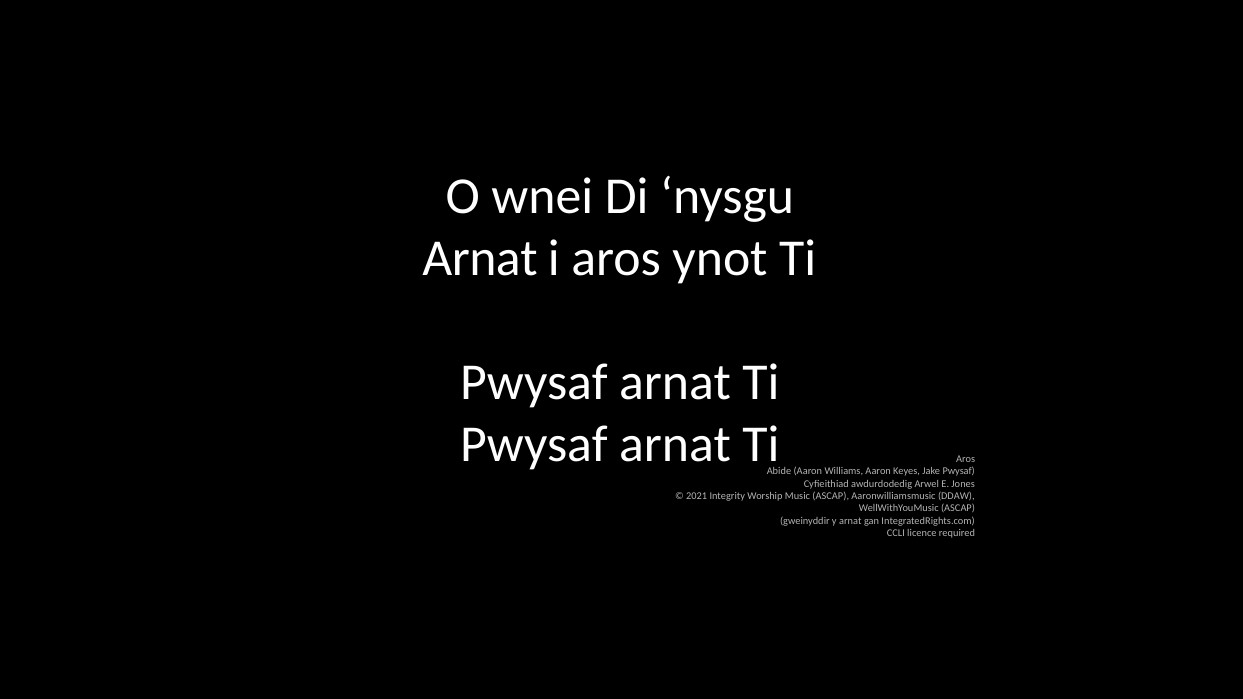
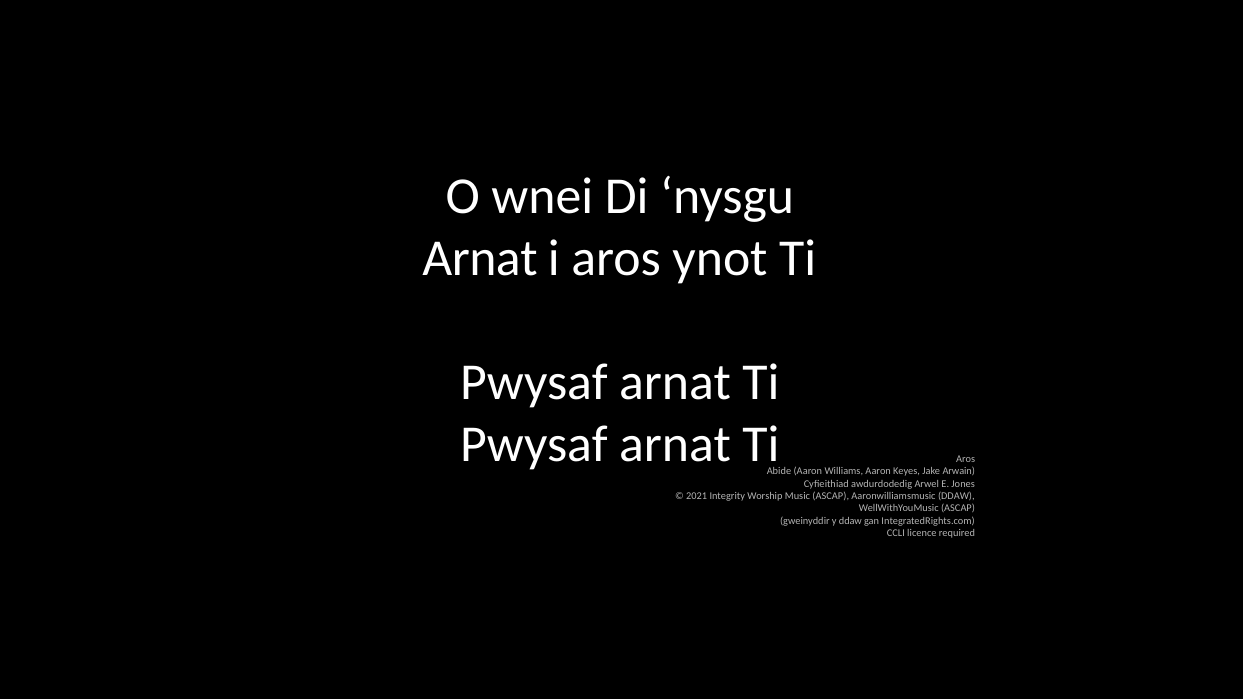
Jake Pwysaf: Pwysaf -> Arwain
y arnat: arnat -> ddaw
